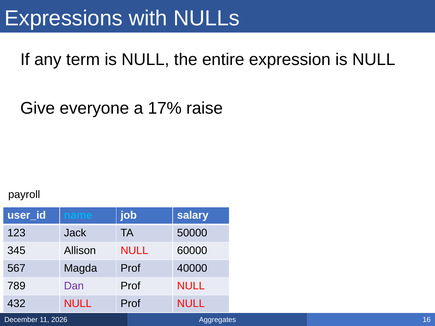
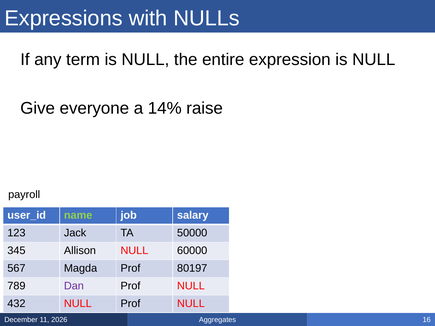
17%: 17% -> 14%
name colour: light blue -> light green
40000: 40000 -> 80197
